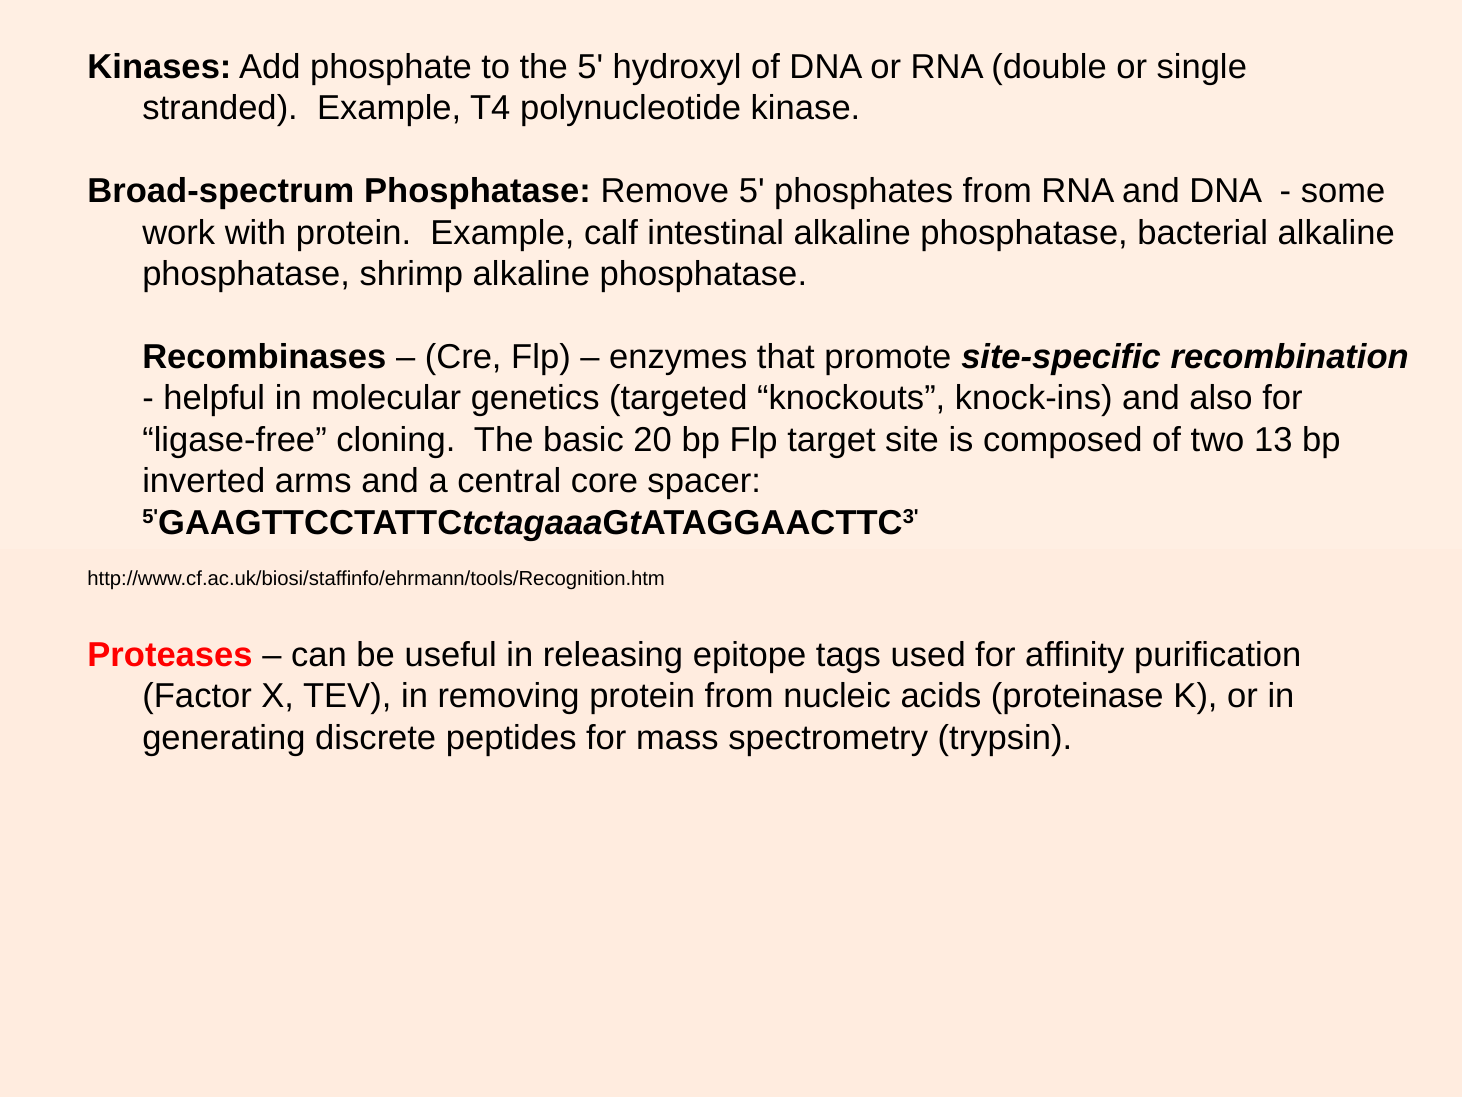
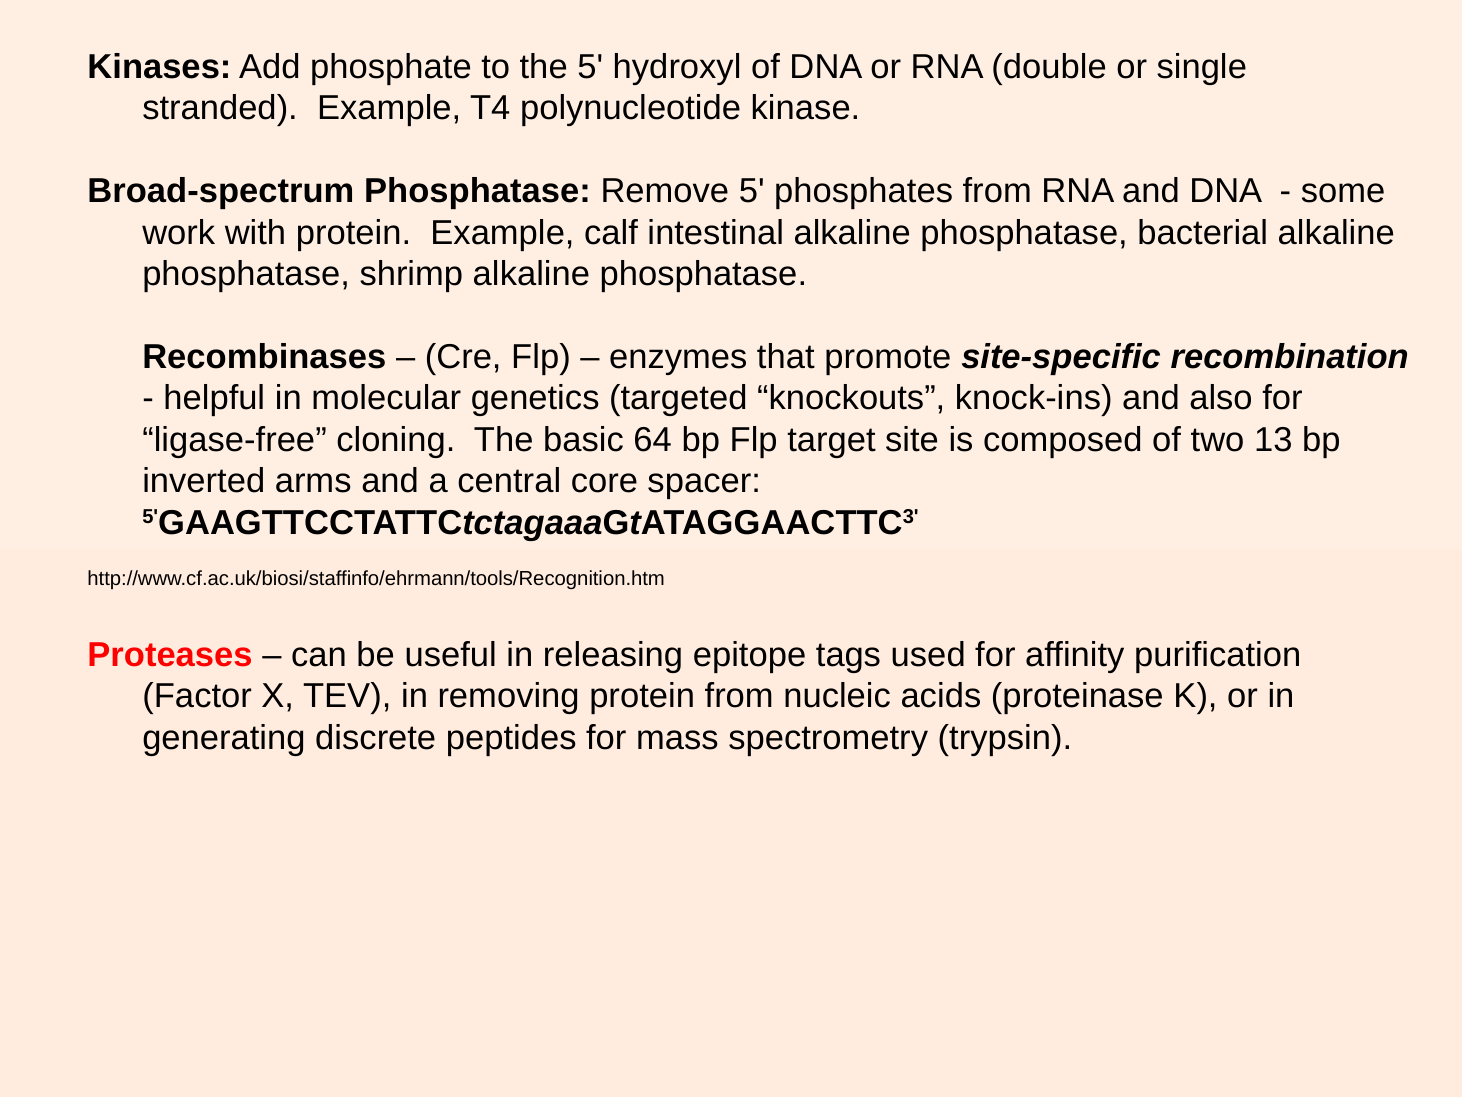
20: 20 -> 64
